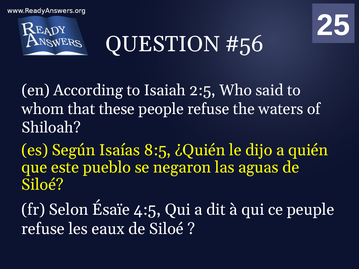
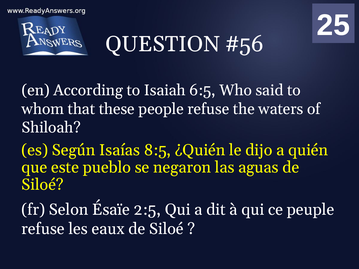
2:5: 2:5 -> 6:5
4:5: 4:5 -> 2:5
